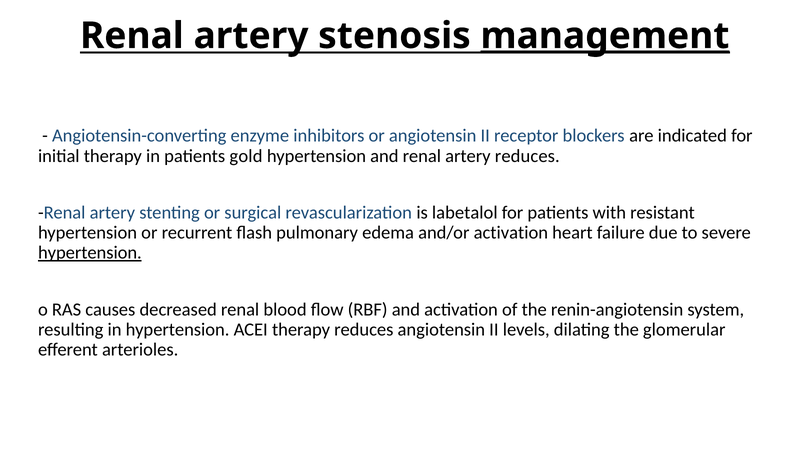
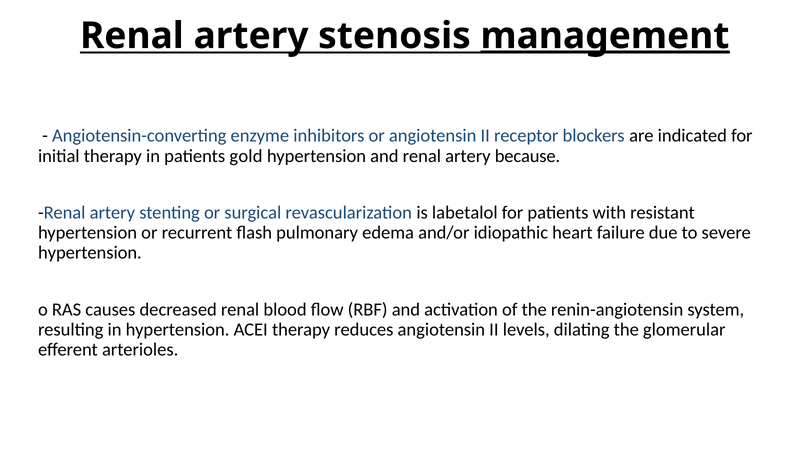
artery reduces: reduces -> because
and/or activation: activation -> idiopathic
hypertension at (90, 253) underline: present -> none
